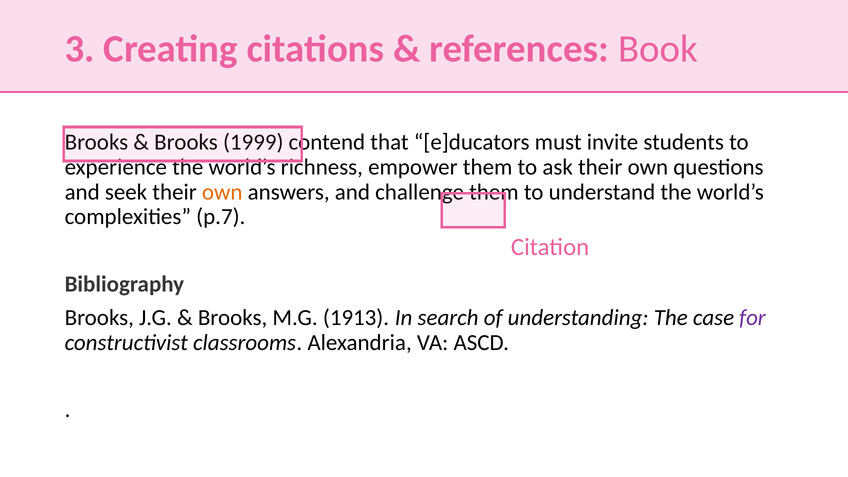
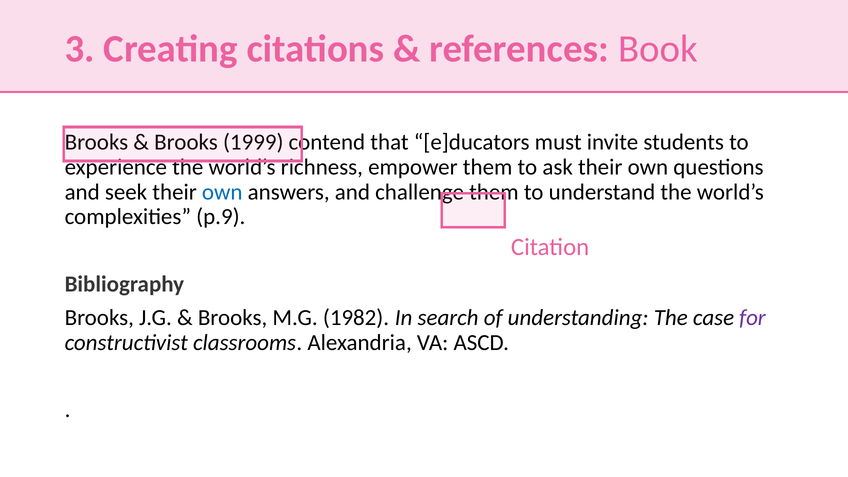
own at (222, 192) colour: orange -> blue
p.7: p.7 -> p.9
1913: 1913 -> 1982
